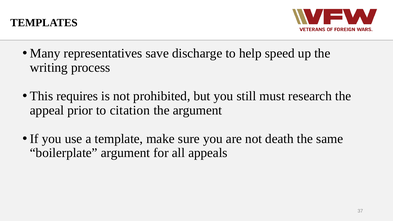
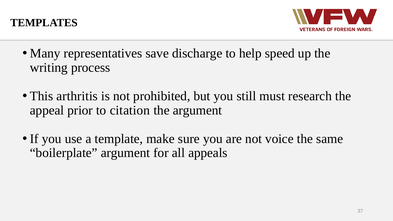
requires: requires -> arthritis
death: death -> voice
